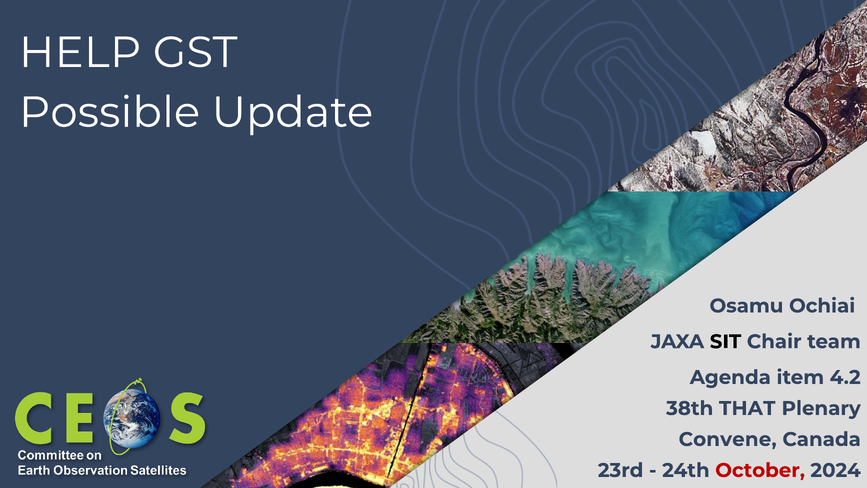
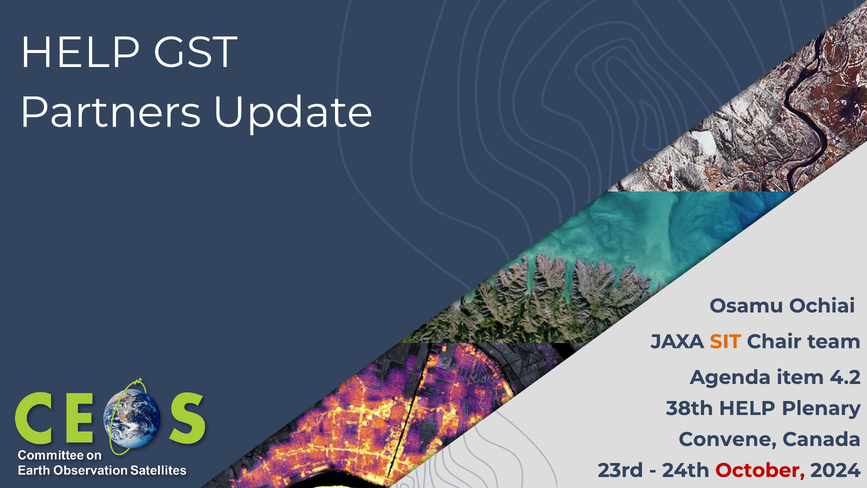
Possible: Possible -> Partners
SIT colour: black -> orange
38th THAT: THAT -> HELP
